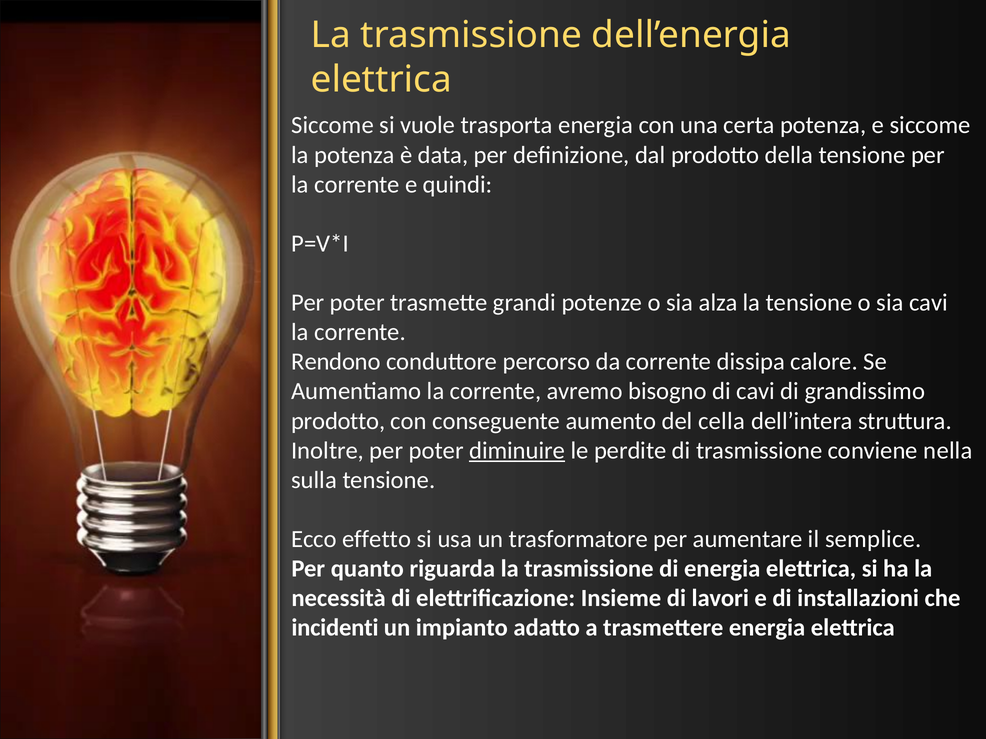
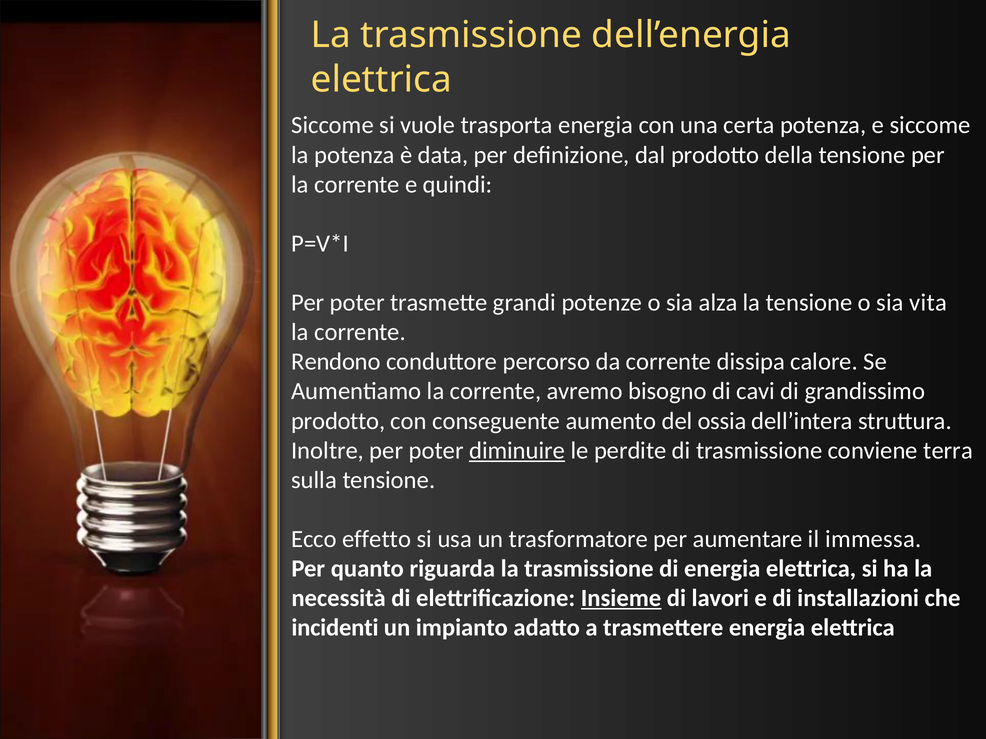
sia cavi: cavi -> vita
cella: cella -> ossia
nella: nella -> terra
semplice: semplice -> immessa
Insieme underline: none -> present
